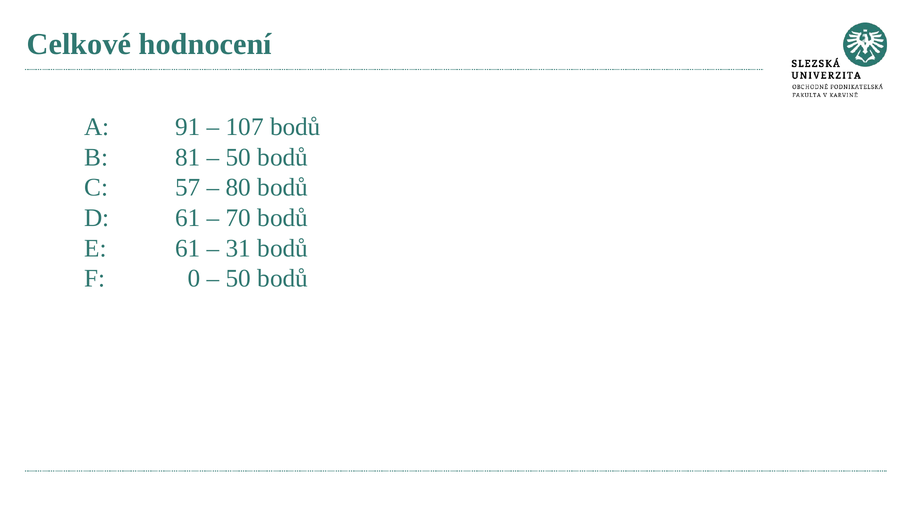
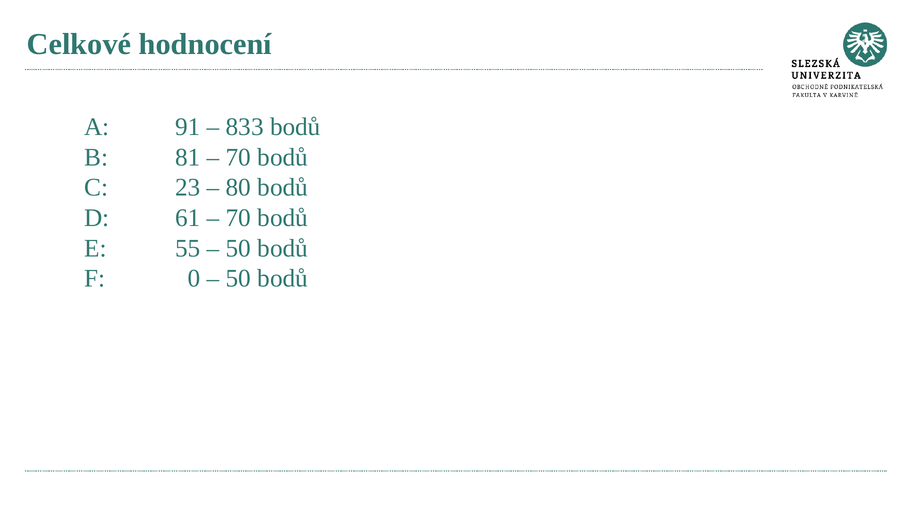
107: 107 -> 833
50 at (238, 157): 50 -> 70
57: 57 -> 23
E 61: 61 -> 55
31 at (238, 248): 31 -> 50
